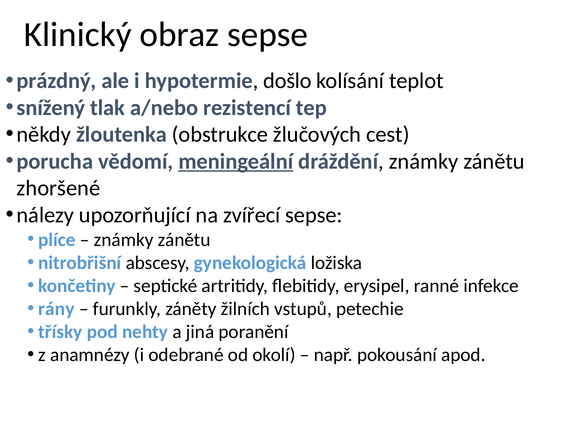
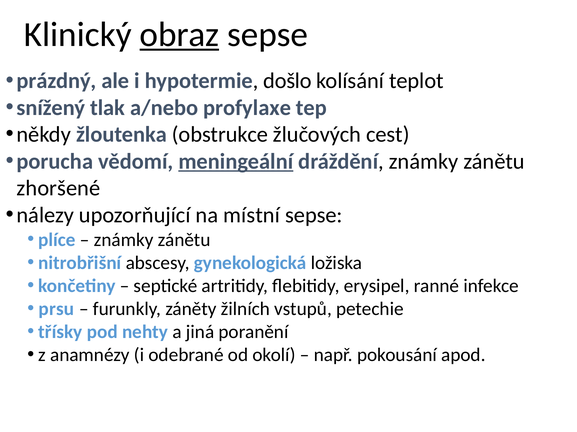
obraz underline: none -> present
rezistencí: rezistencí -> profylaxe
zvířecí: zvířecí -> místní
rány: rány -> prsu
